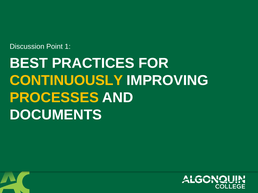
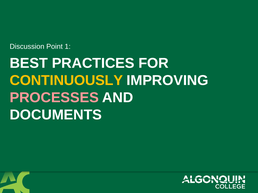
PROCESSES colour: yellow -> pink
